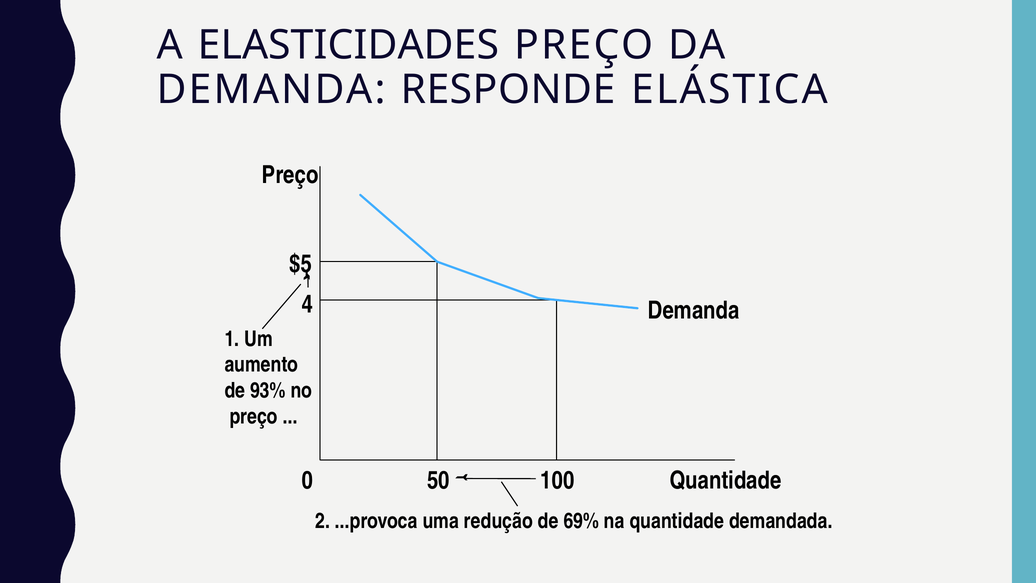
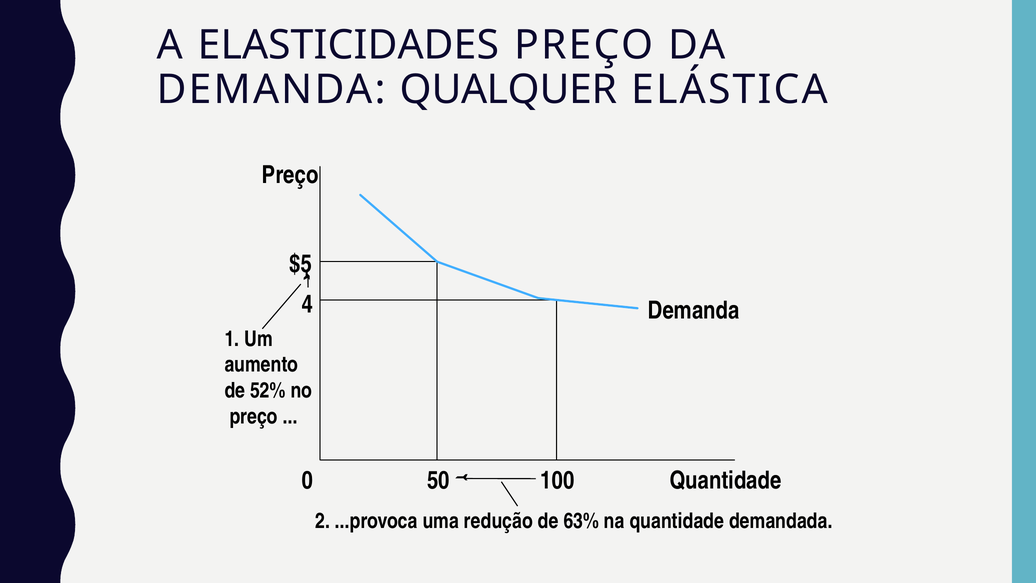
RESPONDE: RESPONDE -> QUALQUER
93%: 93% -> 52%
69%: 69% -> 63%
